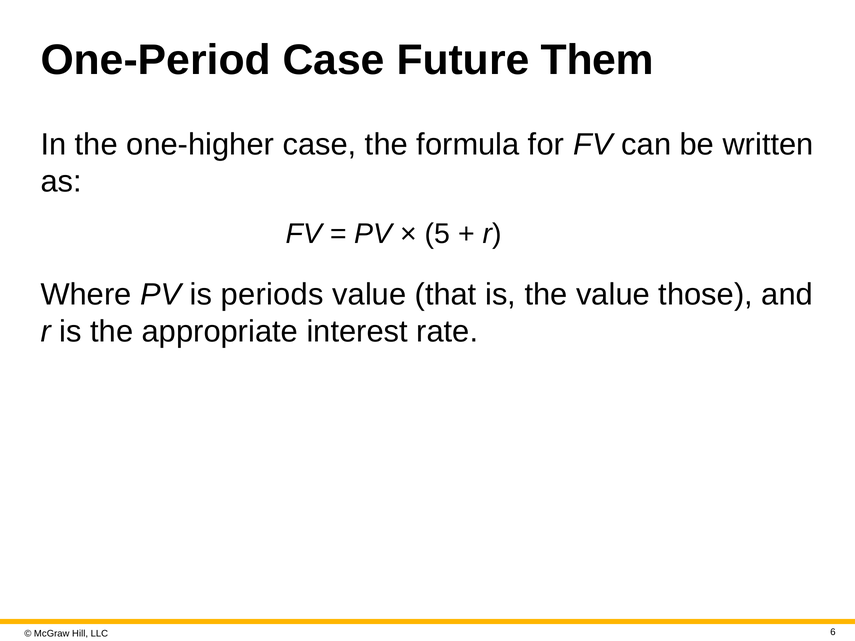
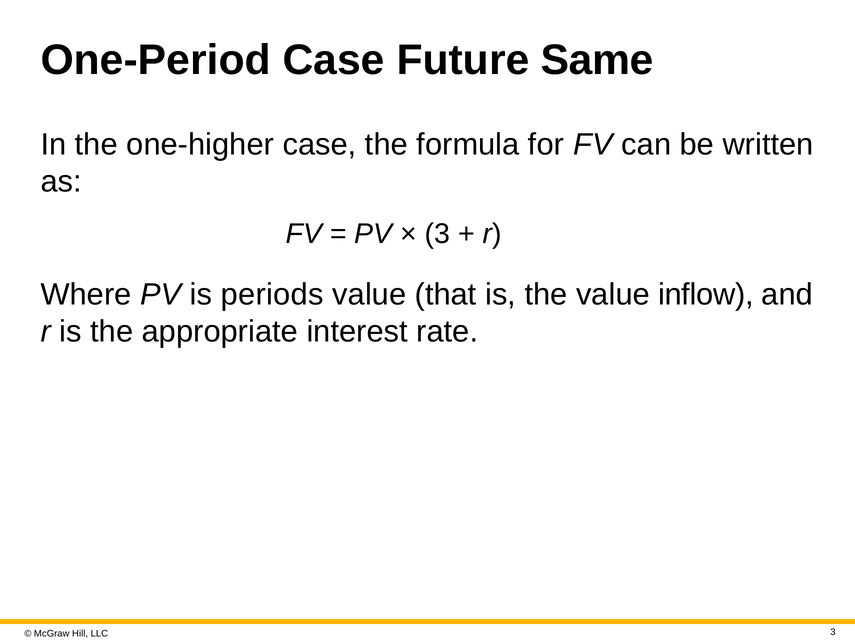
Them: Them -> Same
5 at (438, 234): 5 -> 3
those: those -> inflow
6 at (833, 632): 6 -> 3
